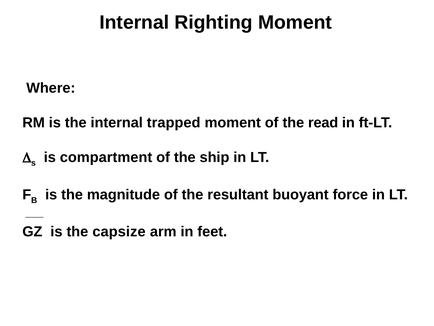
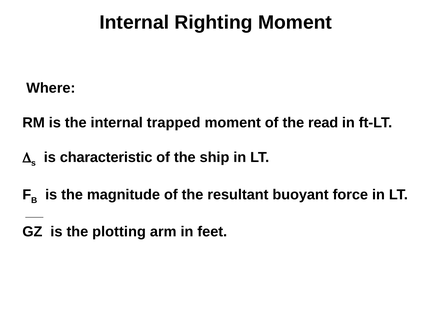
compartment: compartment -> characteristic
capsize: capsize -> plotting
